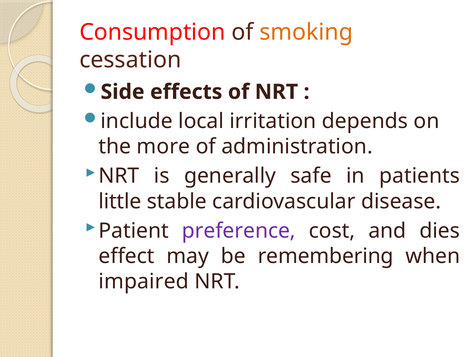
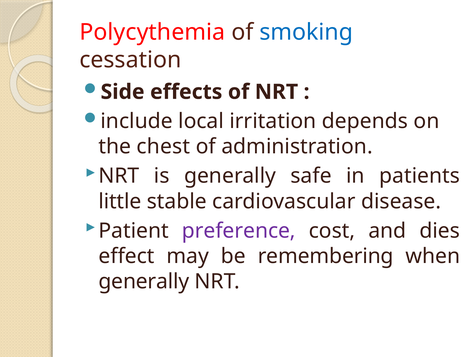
Consumption: Consumption -> Polycythemia
smoking colour: orange -> blue
more: more -> chest
impaired at (144, 282): impaired -> generally
